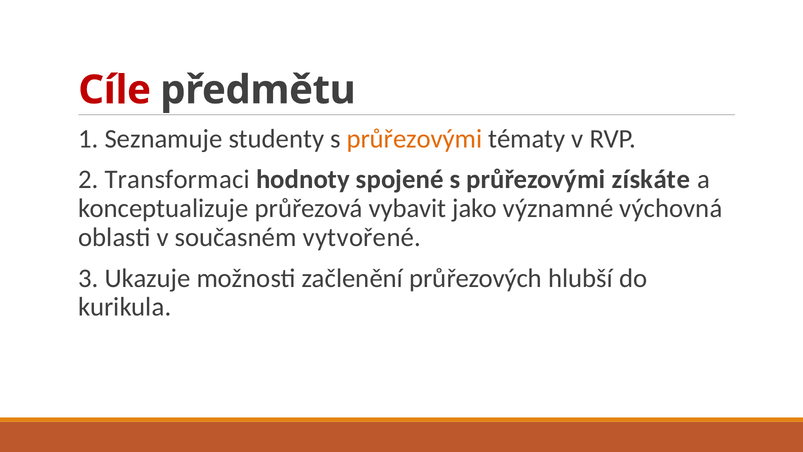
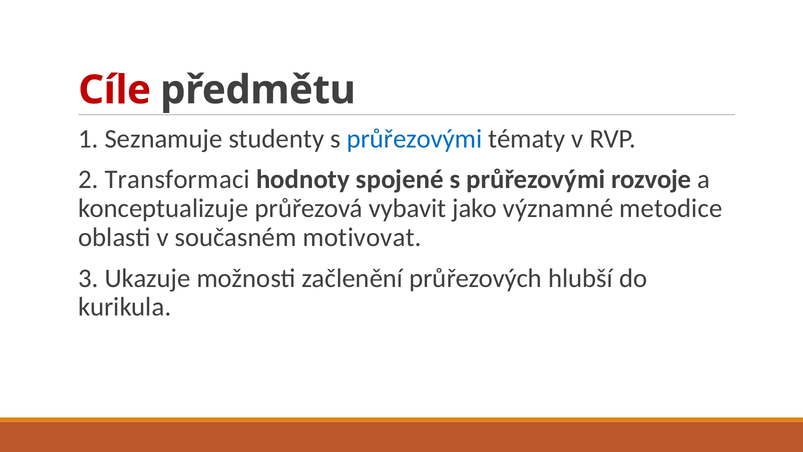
průřezovými at (415, 139) colour: orange -> blue
získáte: získáte -> rozvoje
výchovná: výchovná -> metodice
vytvořené: vytvořené -> motivovat
